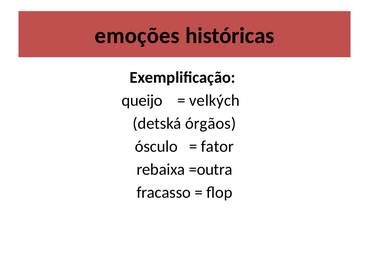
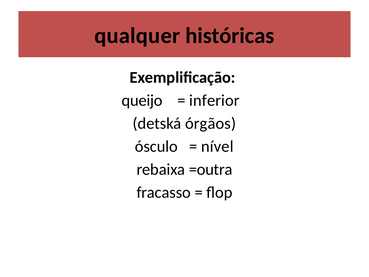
emoções: emoções -> qualquer
velkých: velkých -> inferior
fator: fator -> nível
